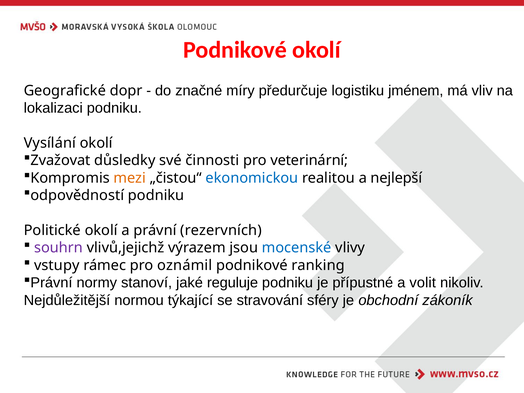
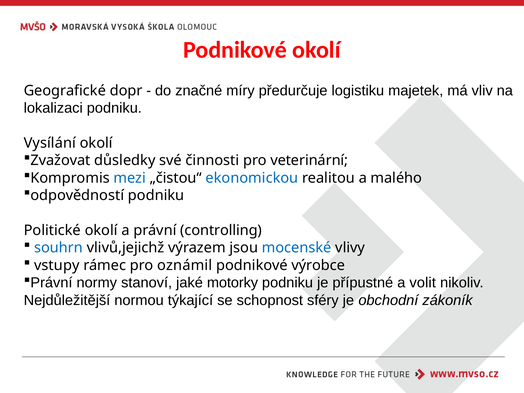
jménem: jménem -> majetek
mezi colour: orange -> blue
nejlepší: nejlepší -> malého
rezervních: rezervních -> controlling
souhrn colour: purple -> blue
ranking: ranking -> výrobce
reguluje: reguluje -> motorky
stravování: stravování -> schopnost
